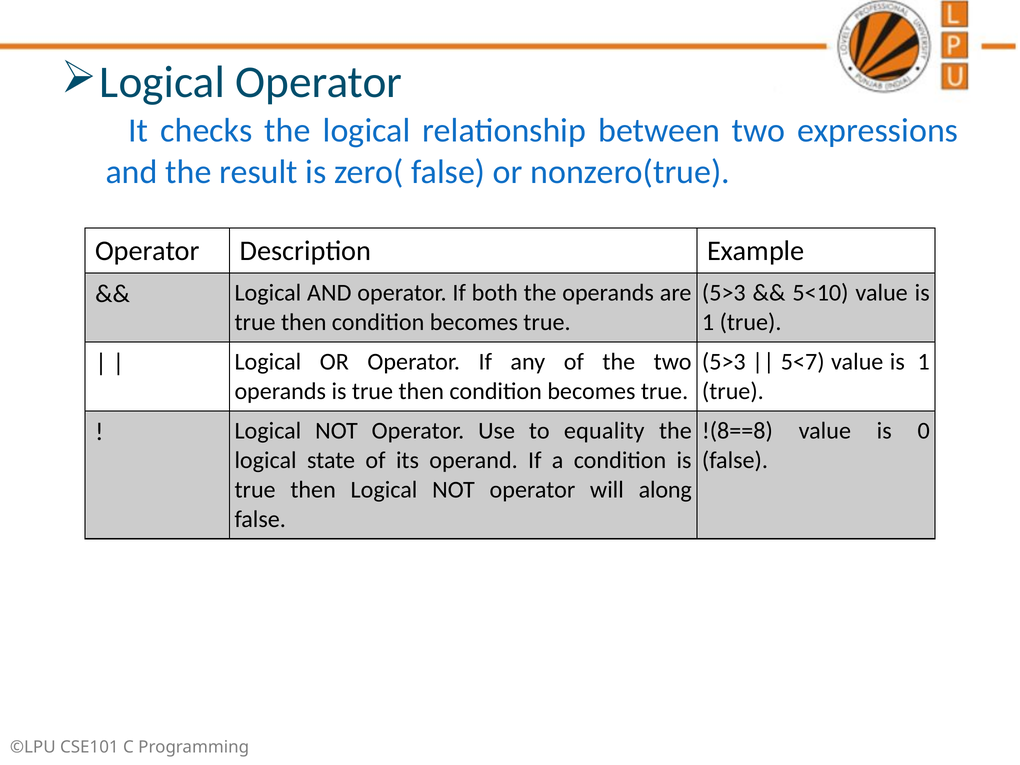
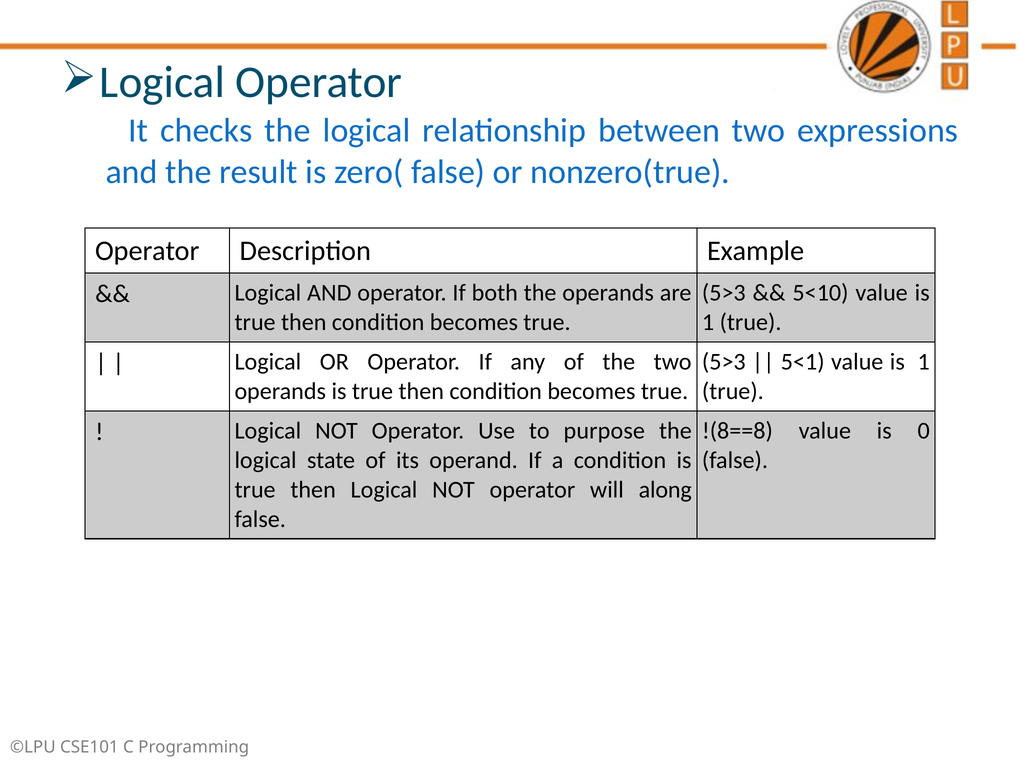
5<7: 5<7 -> 5<1
equality: equality -> purpose
